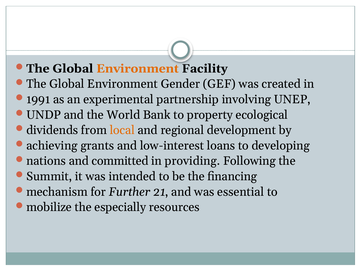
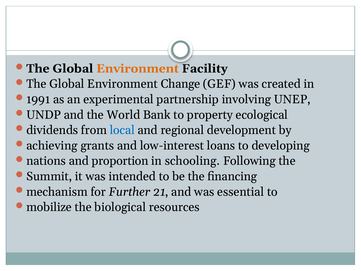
Gender: Gender -> Change
local colour: orange -> blue
committed: committed -> proportion
providing: providing -> schooling
especially: especially -> biological
